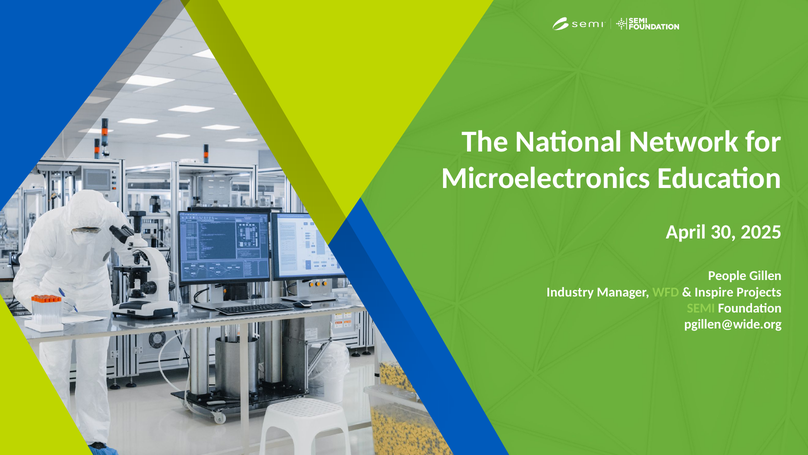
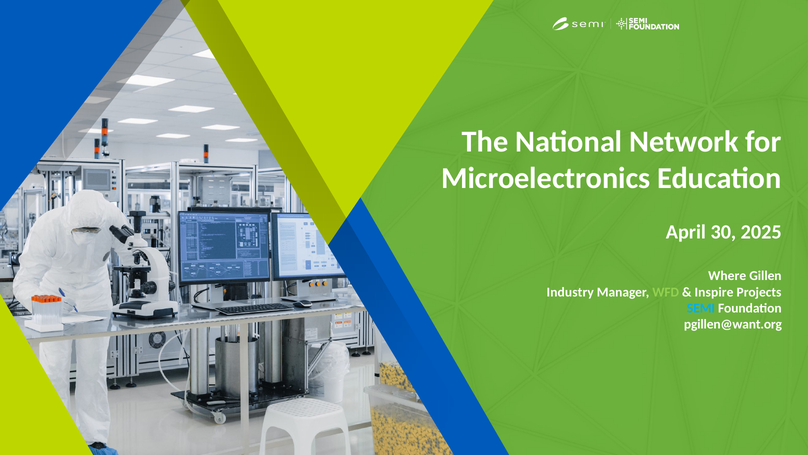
People: People -> Where
SEMI colour: light green -> light blue
pgillen@wide.org: pgillen@wide.org -> pgillen@want.org
